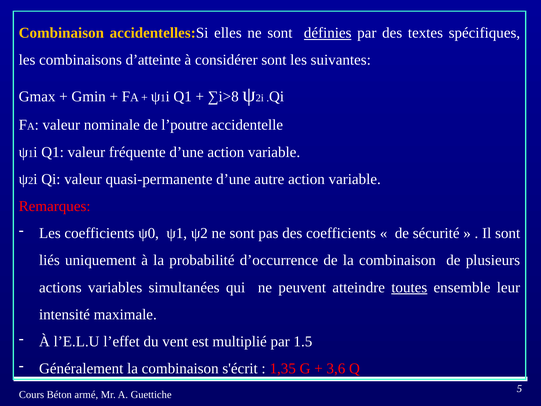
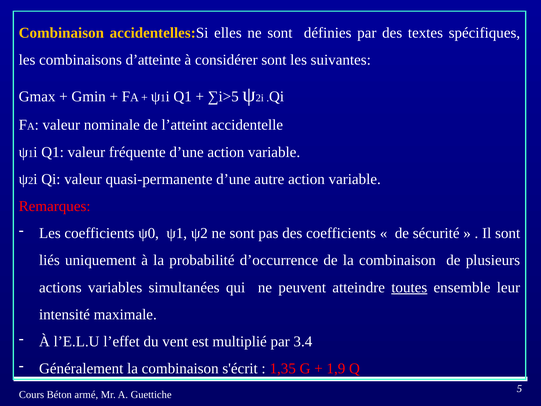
définies underline: present -> none
∑i>8: ∑i>8 -> ∑i>5
l’poutre: l’poutre -> l’atteint
1.5: 1.5 -> 3.4
3,6: 3,6 -> 1,9
